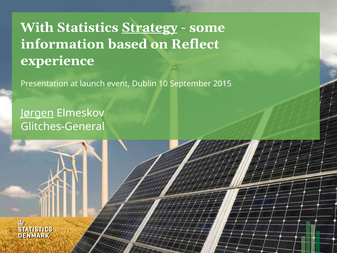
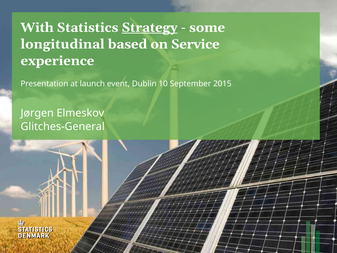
information: information -> longitudinal
Reflect: Reflect -> Service
Jørgen underline: present -> none
